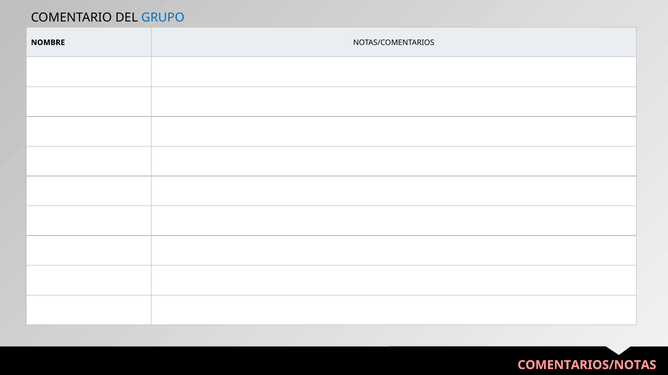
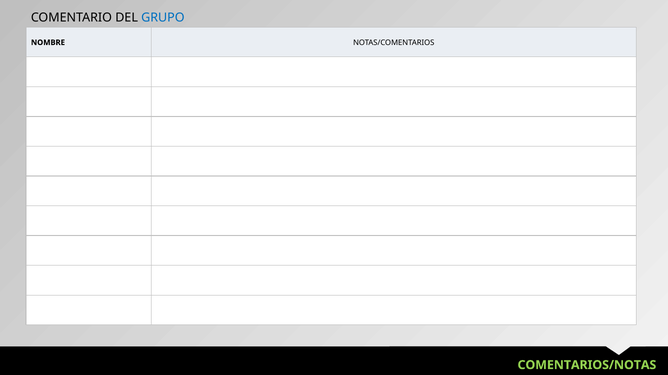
COMENTARIOS/NOTAS colour: pink -> light green
